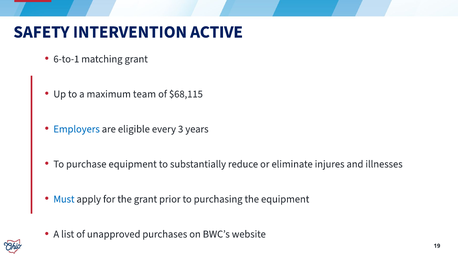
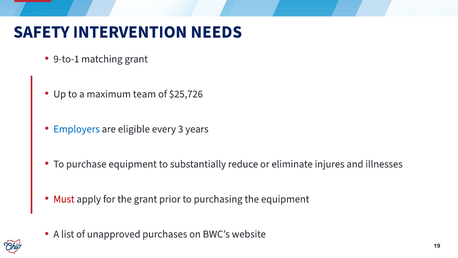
ACTIVE: ACTIVE -> NEEDS
6-to-1: 6-to-1 -> 9-to-1
$68,115: $68,115 -> $25,726
Must colour: blue -> red
